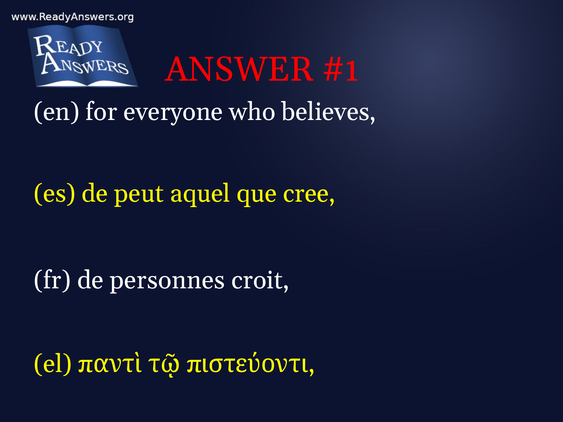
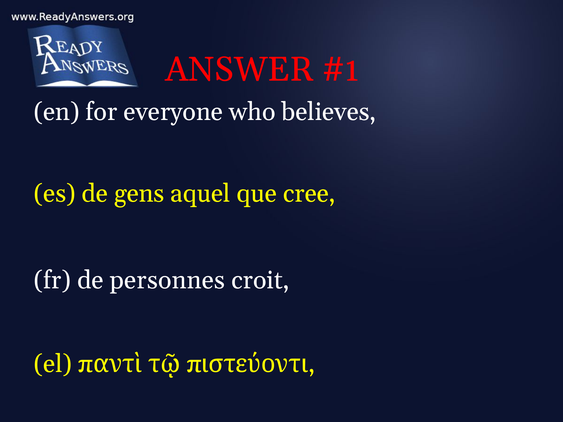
peut: peut -> gens
